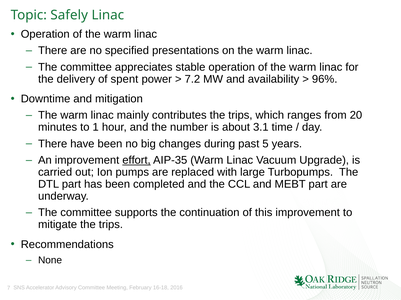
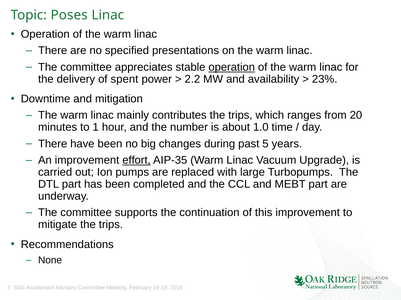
Safely: Safely -> Poses
operation at (232, 67) underline: none -> present
7.2: 7.2 -> 2.2
96%: 96% -> 23%
3.1: 3.1 -> 1.0
